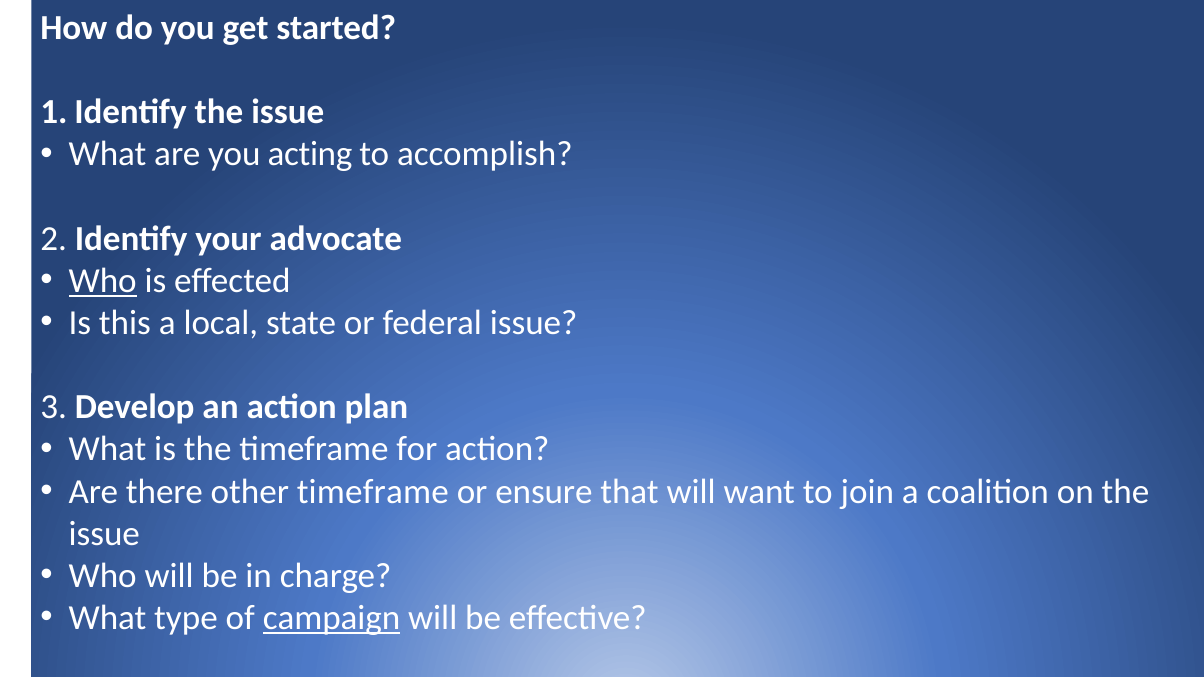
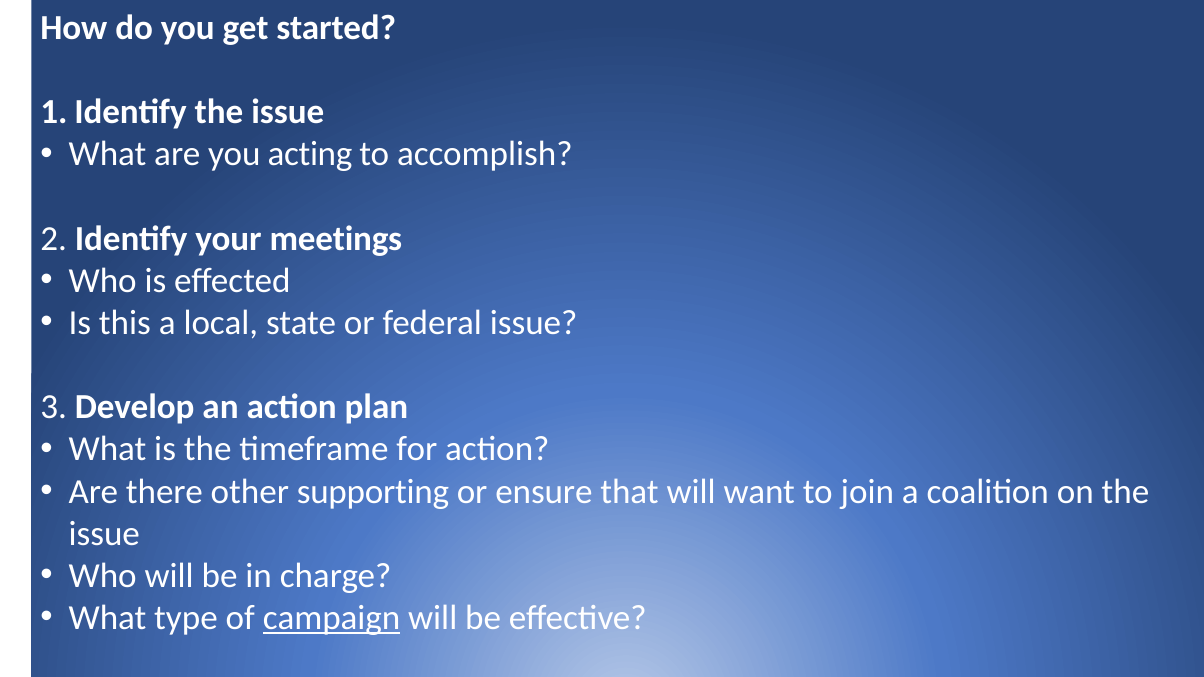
advocate: advocate -> meetings
Who at (103, 281) underline: present -> none
other timeframe: timeframe -> supporting
